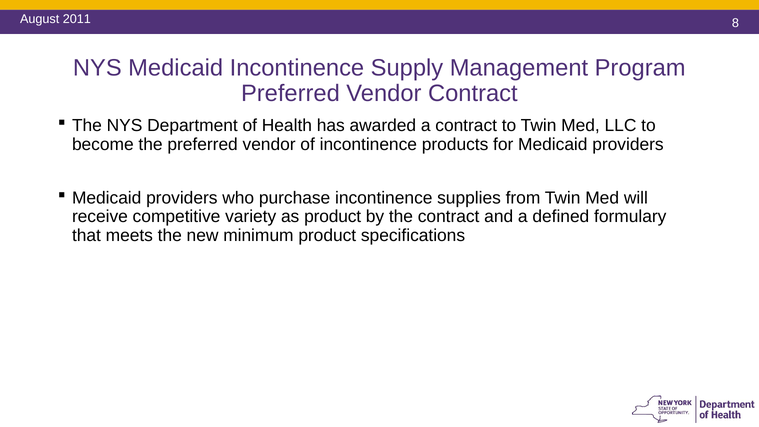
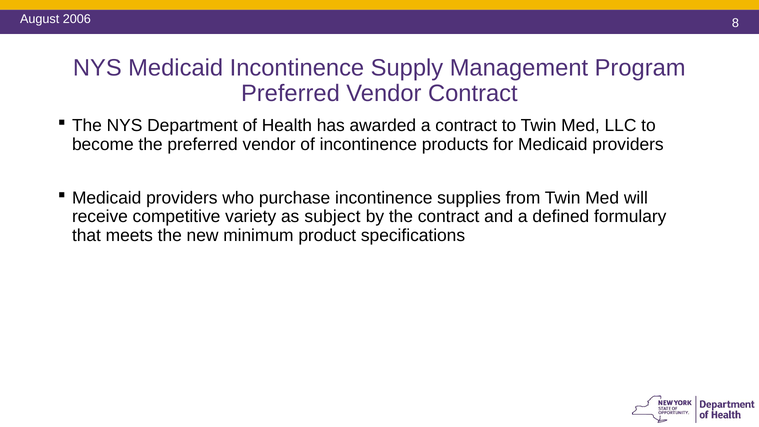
2011: 2011 -> 2006
as product: product -> subject
